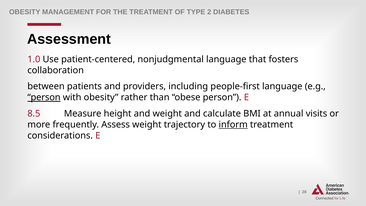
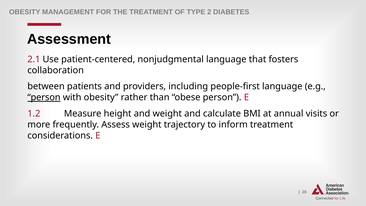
1.0: 1.0 -> 2.1
8.5: 8.5 -> 1.2
inform underline: present -> none
